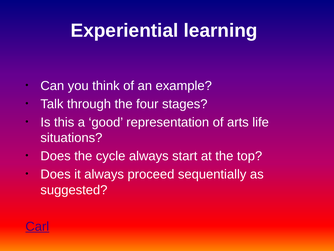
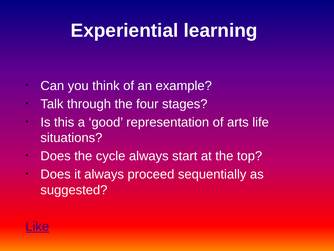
Carl: Carl -> Like
